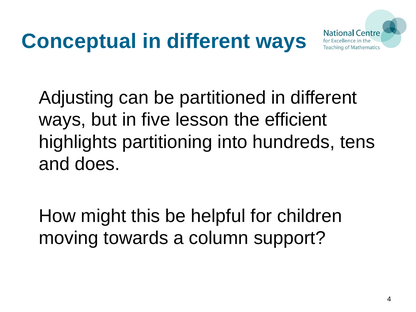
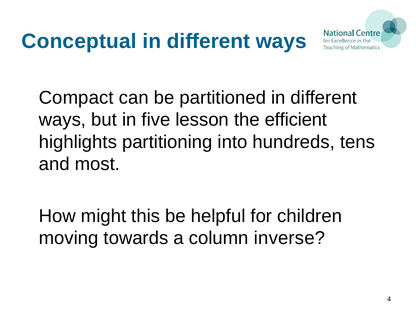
Adjusting: Adjusting -> Compact
does: does -> most
support: support -> inverse
